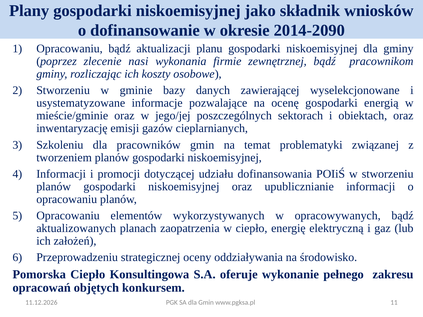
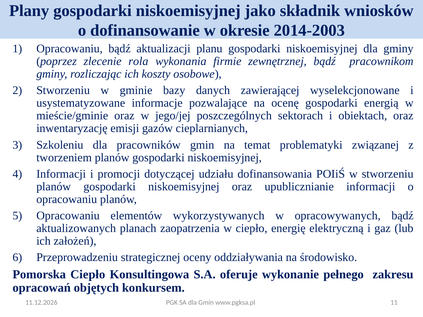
2014-2090: 2014-2090 -> 2014-2003
nasi: nasi -> rola
